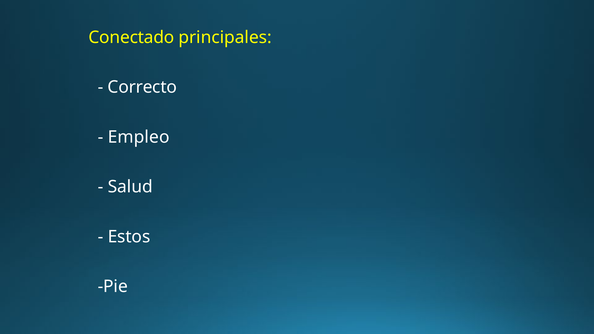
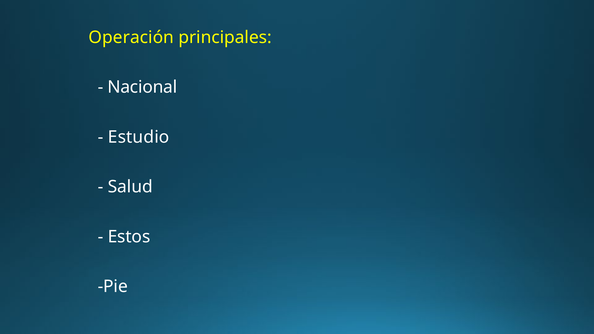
Conectado: Conectado -> Operación
Correcto: Correcto -> Nacional
Empleo: Empleo -> Estudio
